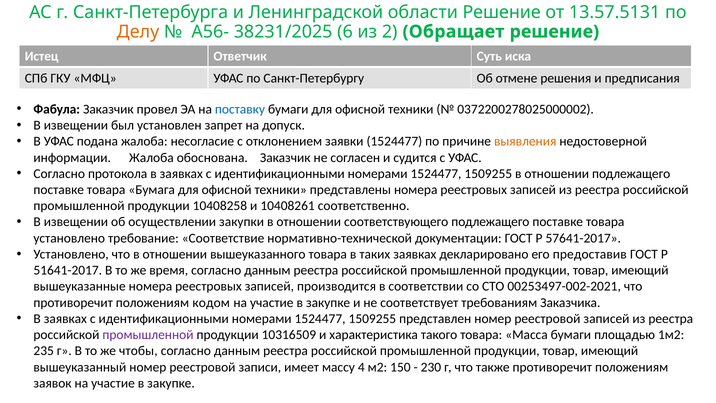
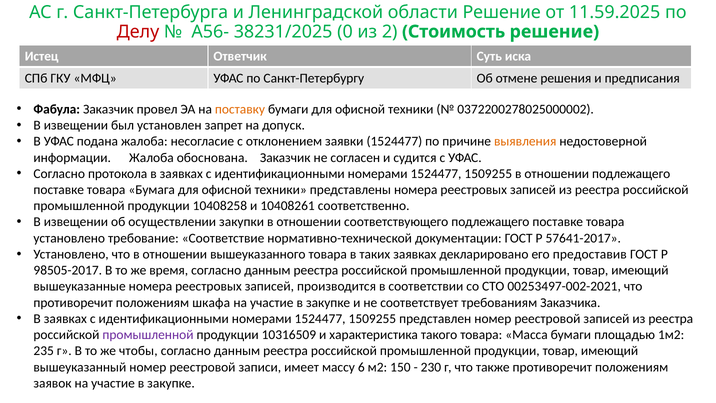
13.57.5131: 13.57.5131 -> 11.59.2025
Делу colour: orange -> red
6: 6 -> 0
Обращает: Обращает -> Стоимость
поставку colour: blue -> orange
51641-2017: 51641-2017 -> 98505-2017
кодом: кодом -> шкафа
4: 4 -> 6
